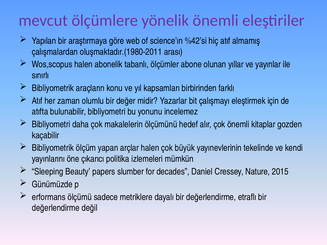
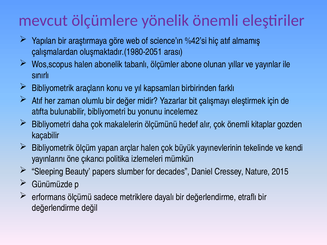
oluşmaktadır.(1980-2011: oluşmaktadır.(1980-2011 -> oluşmaktadır.(1980-2051
